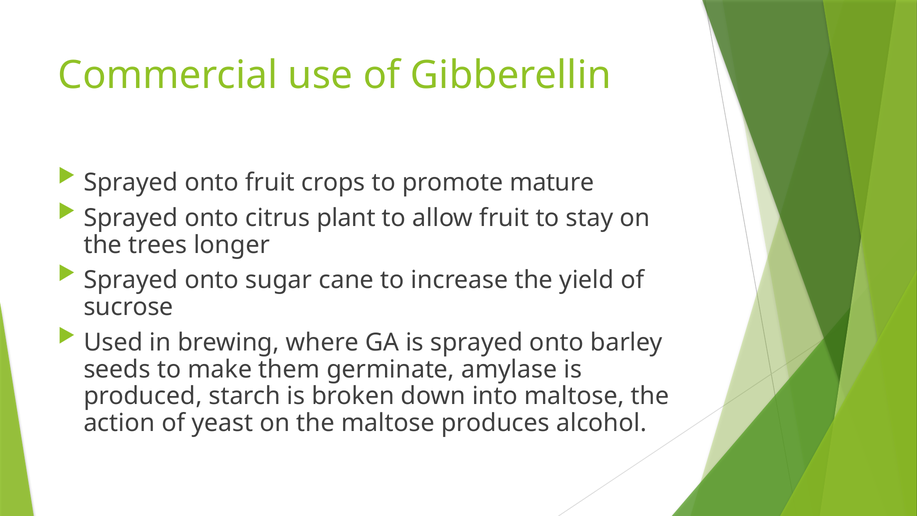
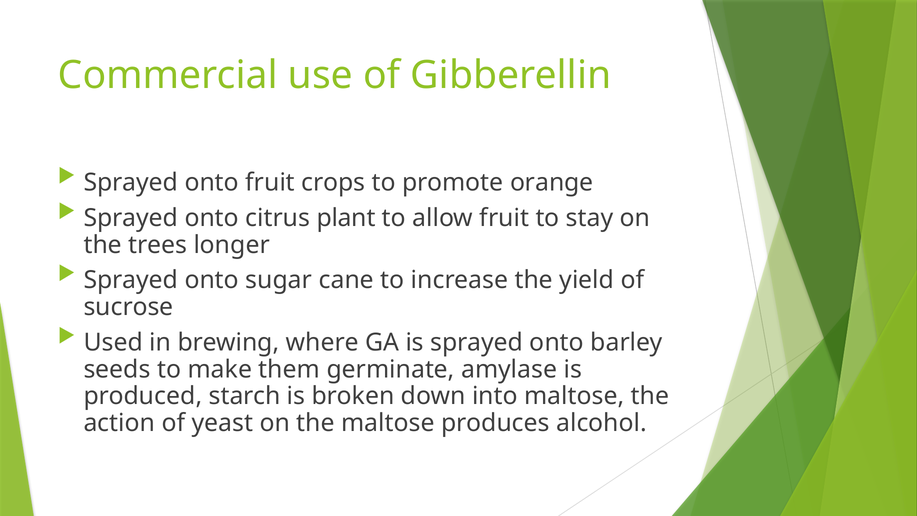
mature: mature -> orange
